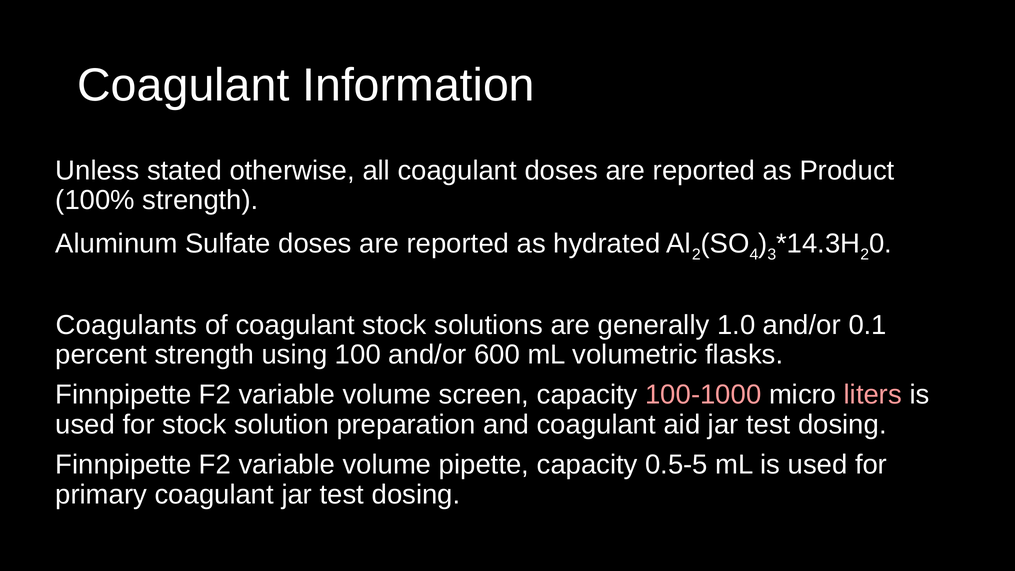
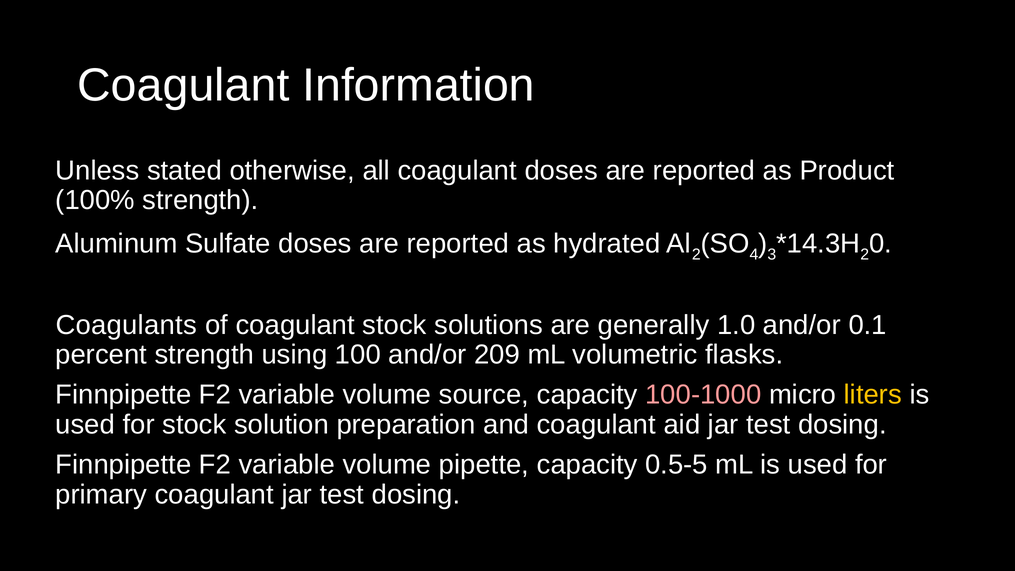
600: 600 -> 209
screen: screen -> source
liters colour: pink -> yellow
